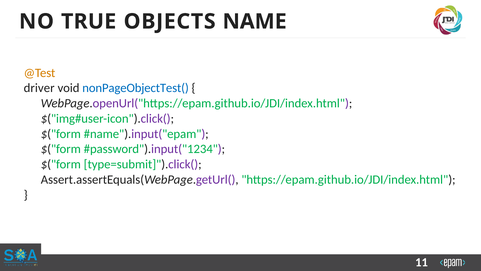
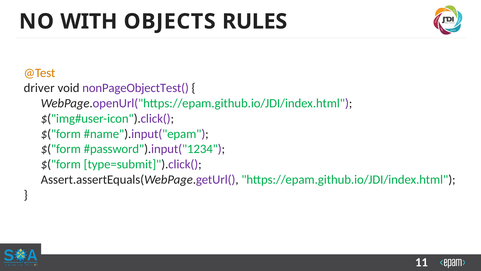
TRUE: TRUE -> WITH
NAME: NAME -> RULES
nonPageObjectTest( colour: blue -> purple
